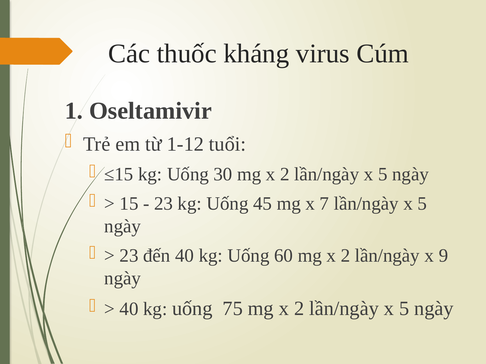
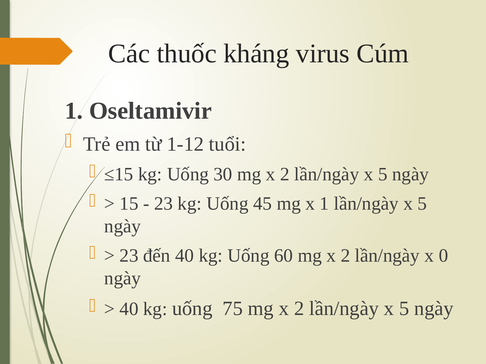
x 7: 7 -> 1
9: 9 -> 0
